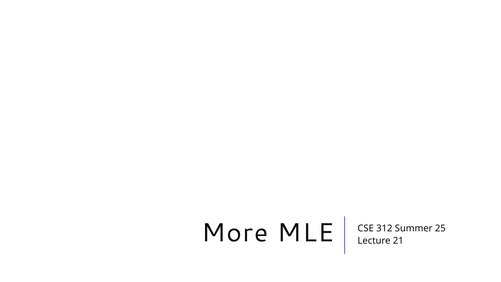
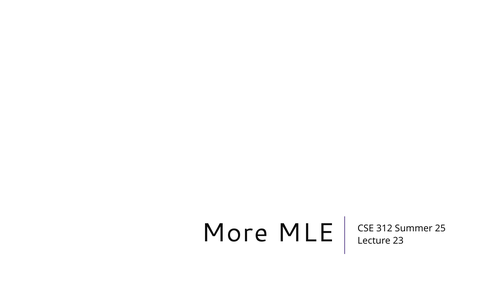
21: 21 -> 23
